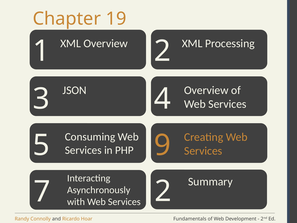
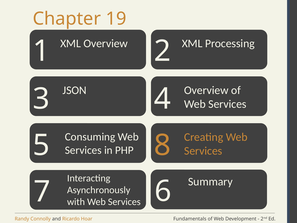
9: 9 -> 8
Services 2: 2 -> 6
